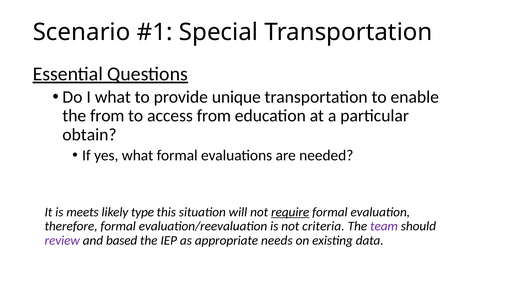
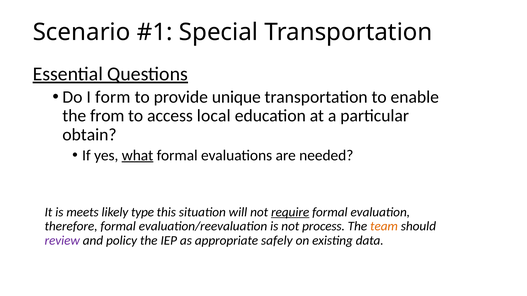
I what: what -> form
access from: from -> local
what at (138, 156) underline: none -> present
criteria: criteria -> process
team colour: purple -> orange
based: based -> policy
needs: needs -> safely
